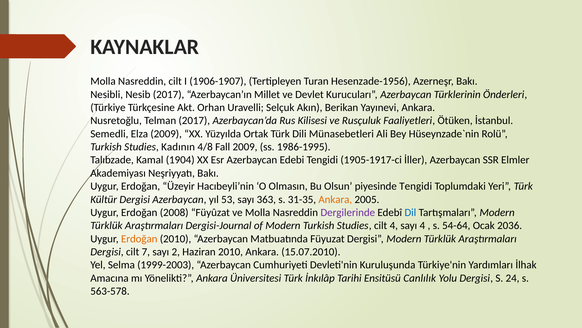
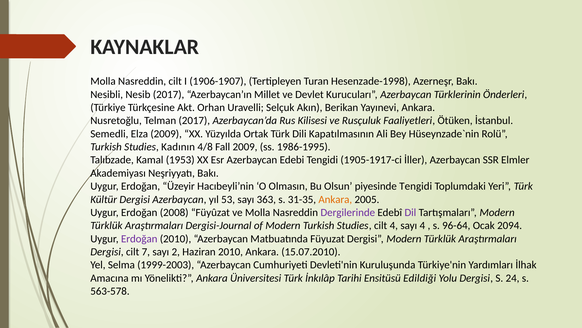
Hesenzade-1956: Hesenzade-1956 -> Hesenzade-1998
Münasebetleri: Münasebetleri -> Kapatılmasının
1904: 1904 -> 1953
Dil colour: blue -> purple
54-64: 54-64 -> 96-64
2036: 2036 -> 2094
Erdoğan at (139, 238) colour: orange -> purple
Canlılık: Canlılık -> Edildiği
